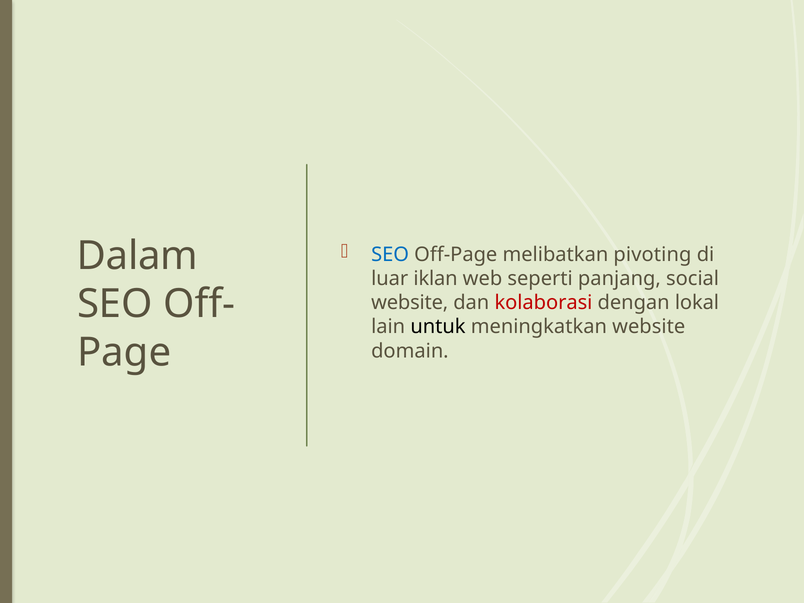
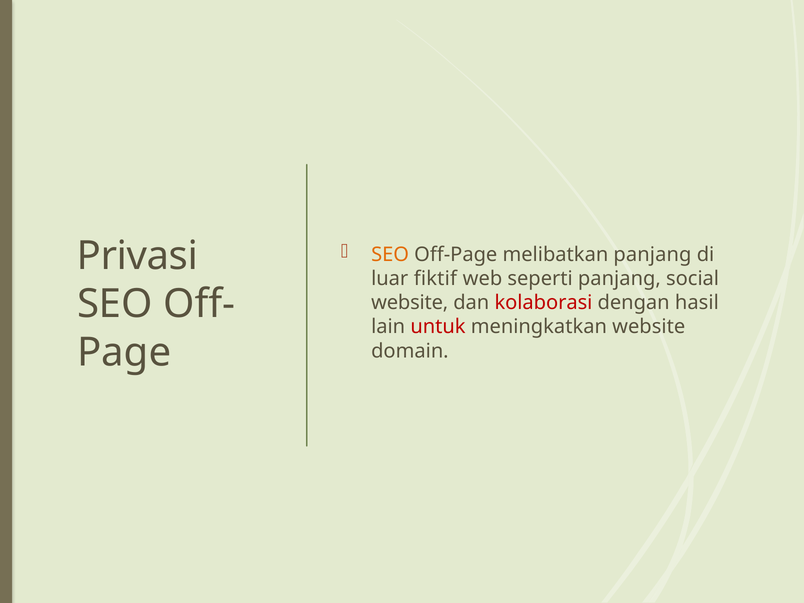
SEO at (390, 254) colour: blue -> orange
melibatkan pivoting: pivoting -> panjang
Dalam: Dalam -> Privasi
iklan: iklan -> fiktif
lokal: lokal -> hasil
untuk colour: black -> red
